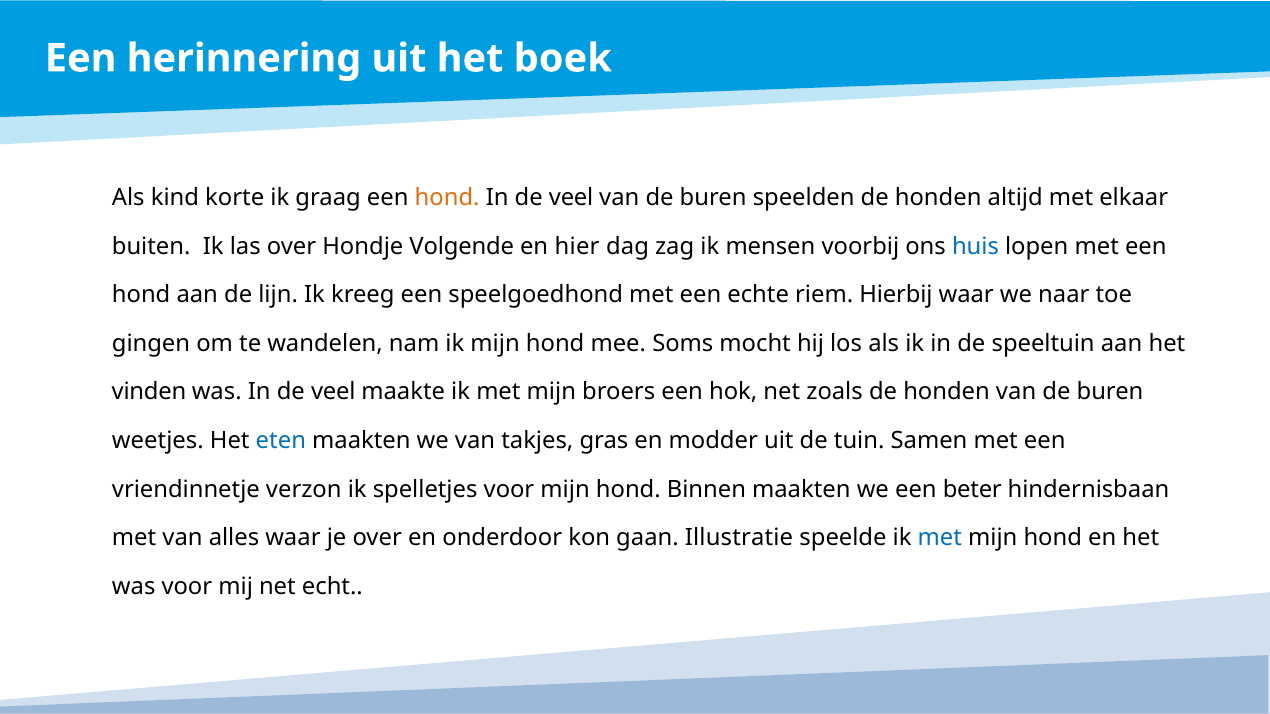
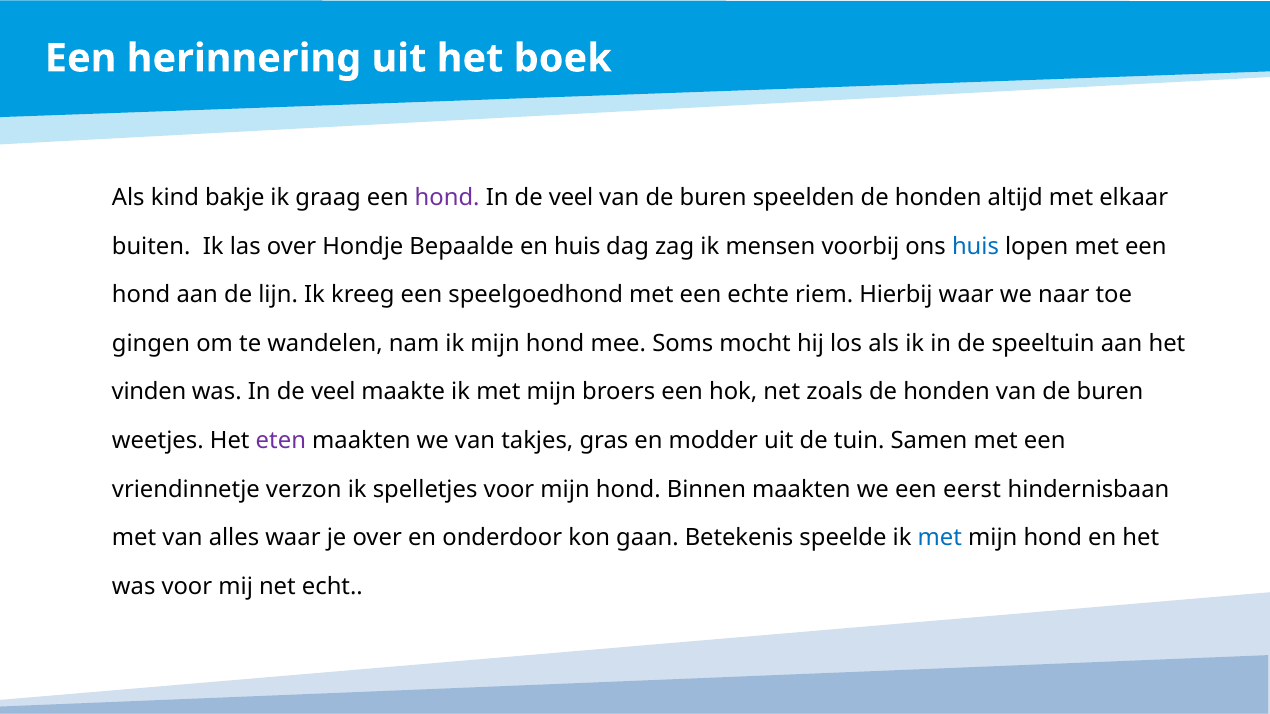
korte: korte -> bakje
hond at (447, 198) colour: orange -> purple
Volgende: Volgende -> Bepaalde
en hier: hier -> huis
eten colour: blue -> purple
beter: beter -> eerst
Illustratie: Illustratie -> Betekenis
